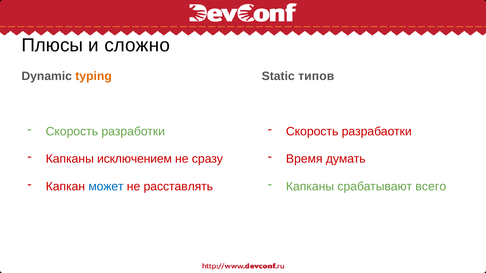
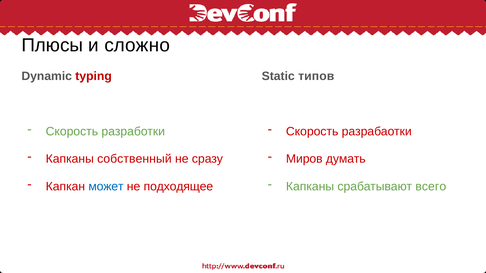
typing colour: orange -> red
исключением: исключением -> собственный
Время: Время -> Миров
расставлять: расставлять -> подходящее
